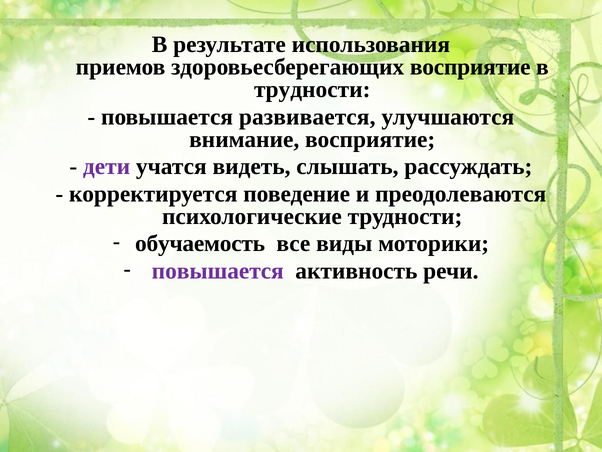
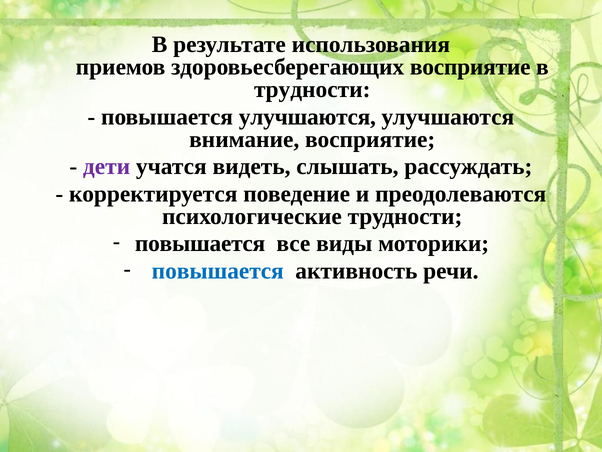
повышается развивается: развивается -> улучшаются
обучаемость at (200, 243): обучаемость -> повышается
повышается at (218, 271) colour: purple -> blue
